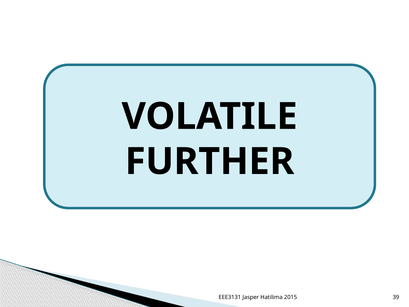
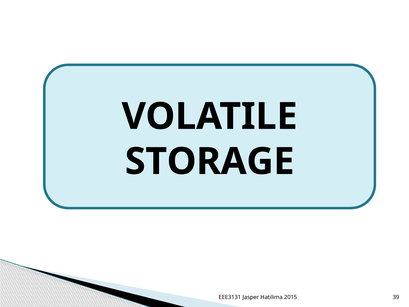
FURTHER: FURTHER -> STORAGE
